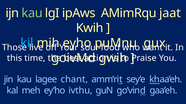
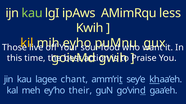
jaat: jaat -> less
kil colour: light blue -> yellow
ivthu: ivthu -> their
